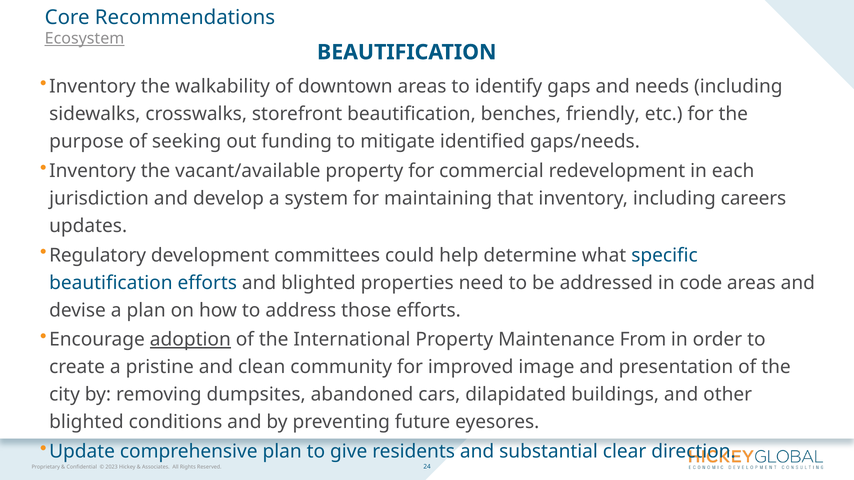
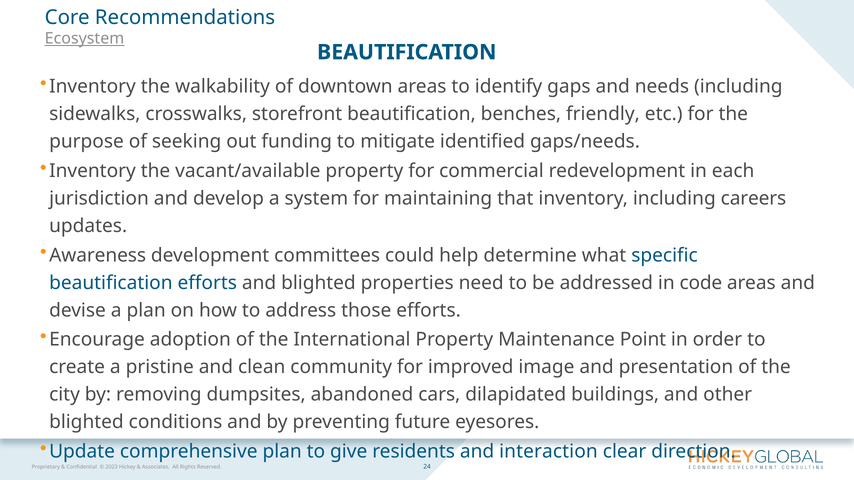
Regulatory: Regulatory -> Awareness
adoption underline: present -> none
From: From -> Point
substantial: substantial -> interaction
